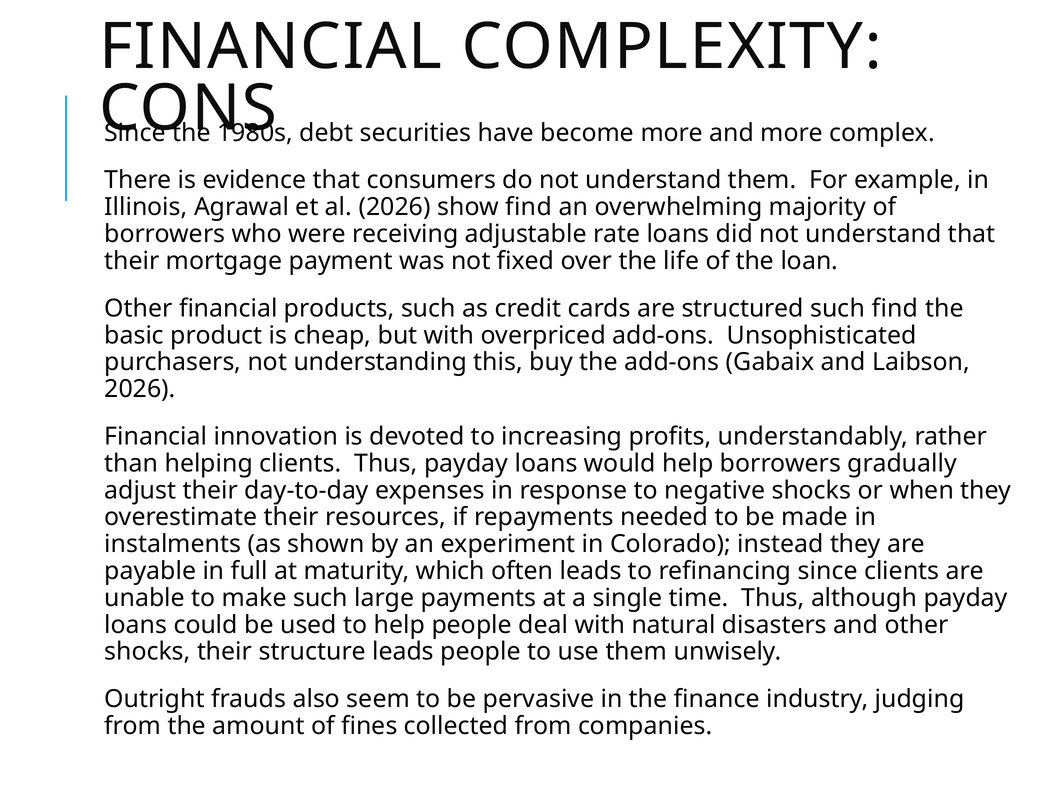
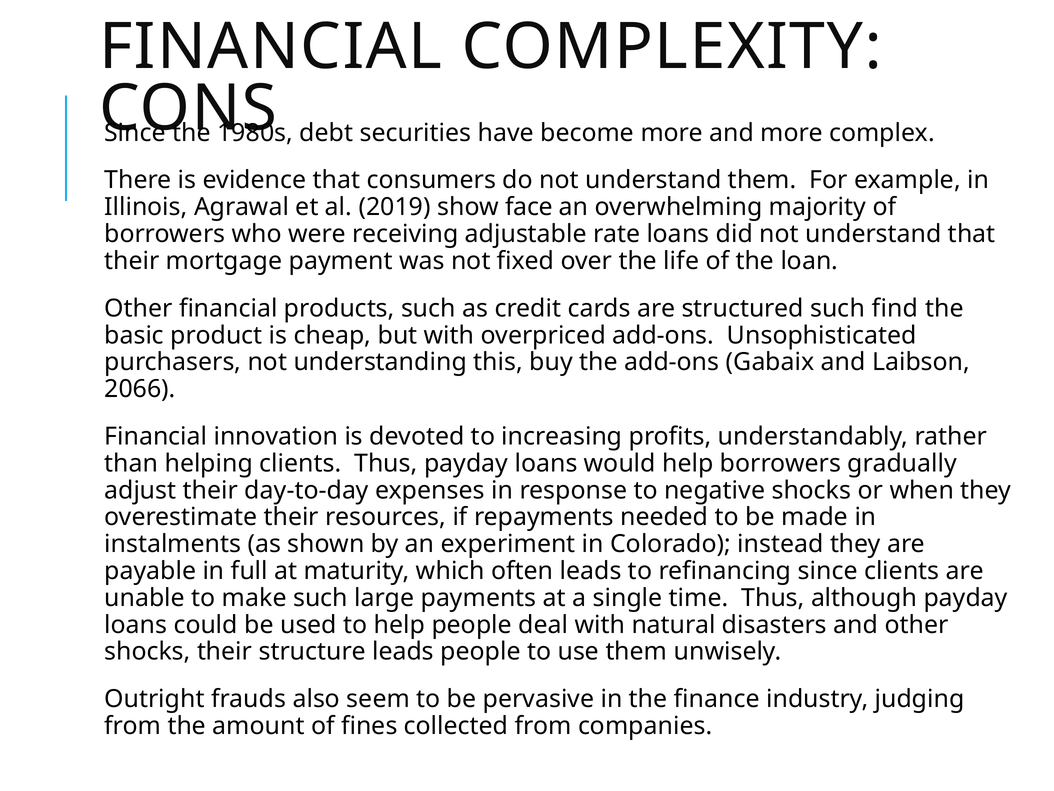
al 2026: 2026 -> 2019
show find: find -> face
2026 at (140, 389): 2026 -> 2066
